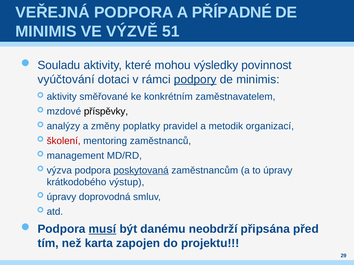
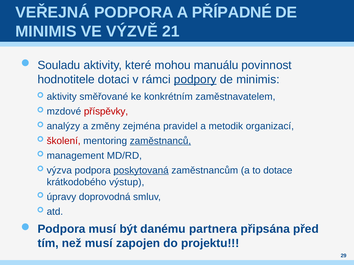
51: 51 -> 21
výsledky: výsledky -> manuálu
vyúčtování: vyúčtování -> hodnotitele
příspěvky colour: black -> red
poplatky: poplatky -> zejména
zaměstnanců underline: none -> present
to úpravy: úpravy -> dotace
musí at (102, 229) underline: present -> none
neobdrží: neobdrží -> partnera
než karta: karta -> musí
